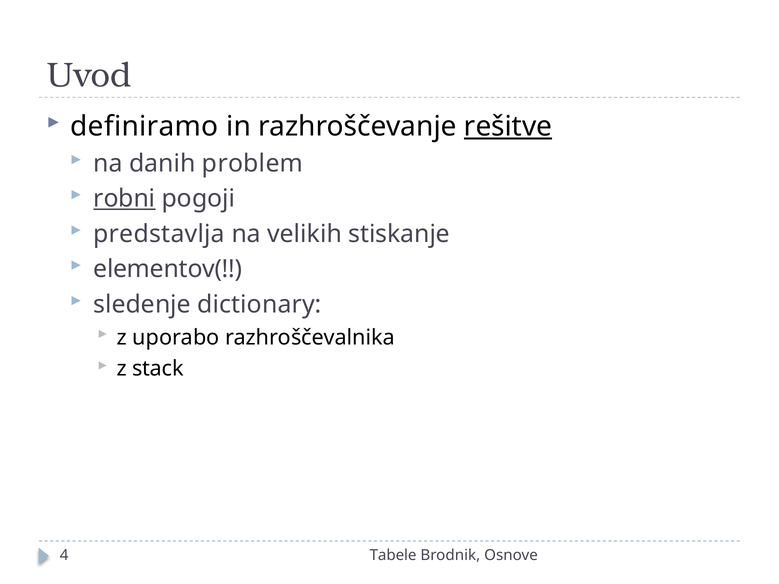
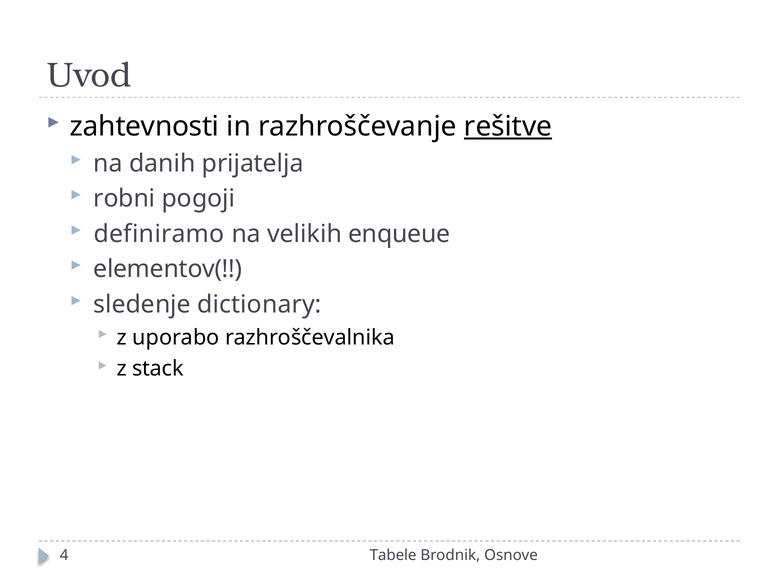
definiramo: definiramo -> zahtevnosti
problem: problem -> prijatelja
robni underline: present -> none
predstavlja: predstavlja -> definiramo
stiskanje: stiskanje -> enqueue
